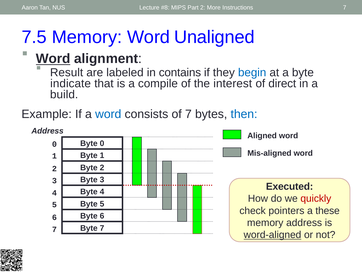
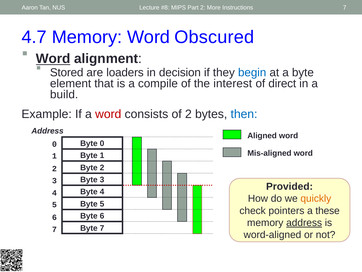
7.5: 7.5 -> 4.7
Unaligned: Unaligned -> Obscured
Result: Result -> Stored
labeled: labeled -> loaders
contains: contains -> decision
indicate: indicate -> element
word at (108, 114) colour: blue -> red
of 7: 7 -> 2
Executed: Executed -> Provided
quickly colour: red -> orange
address at (304, 222) underline: none -> present
word-aligned underline: present -> none
